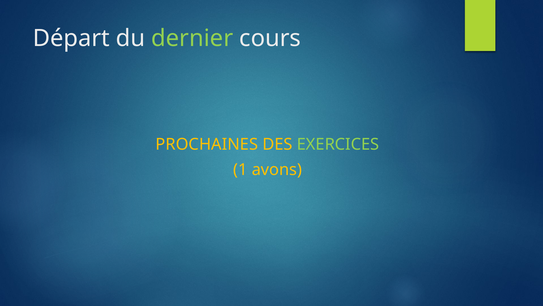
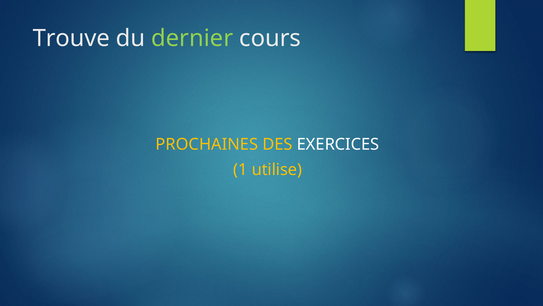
Départ: Départ -> Trouve
EXERCICES colour: light green -> white
avons: avons -> utilise
